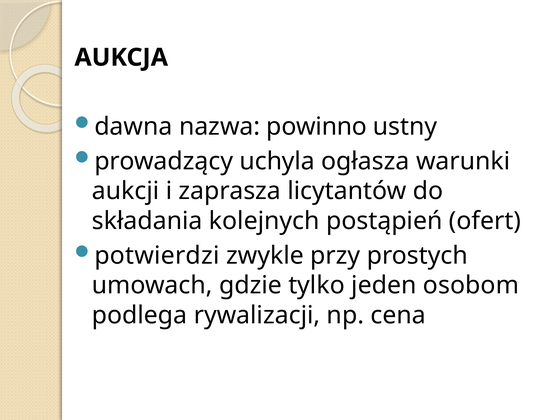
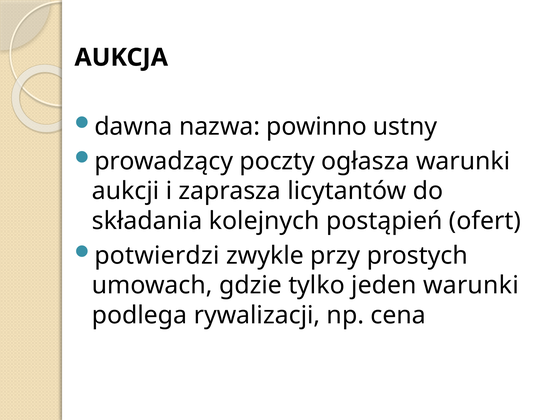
uchyla: uchyla -> poczty
jeden osobom: osobom -> warunki
